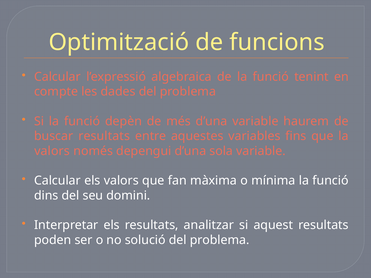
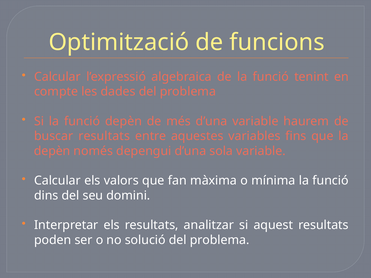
valors at (52, 151): valors -> depèn
